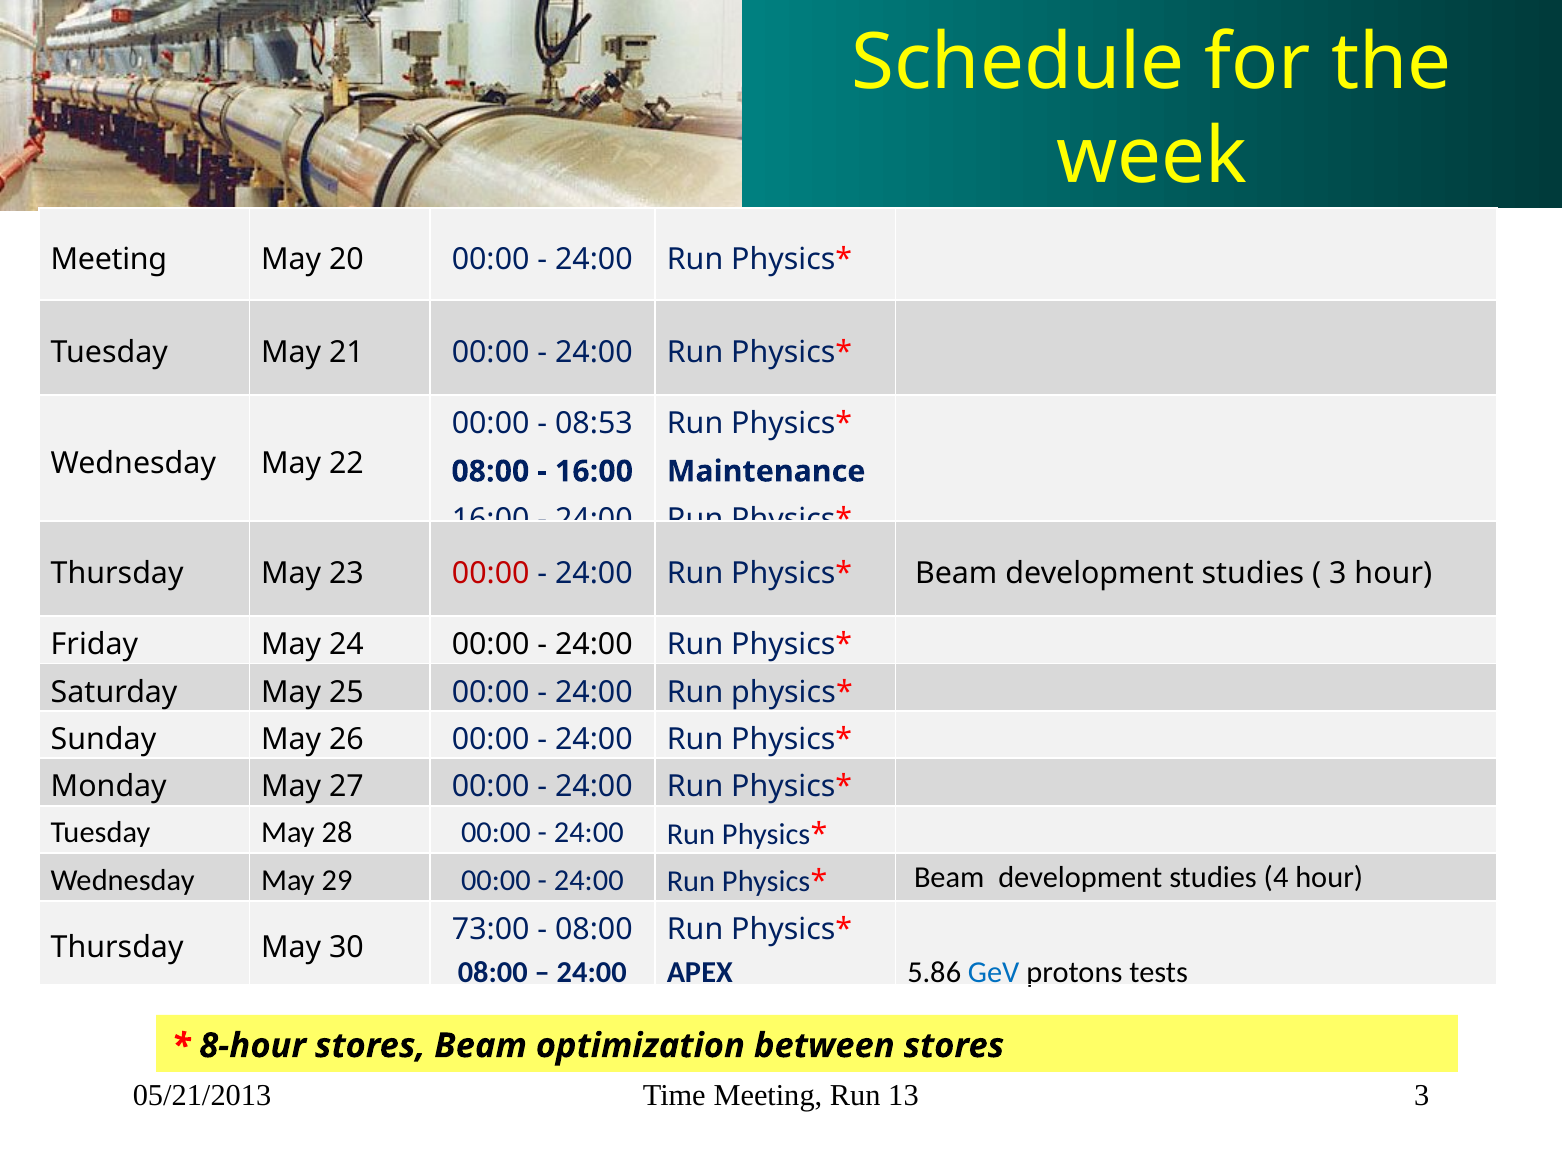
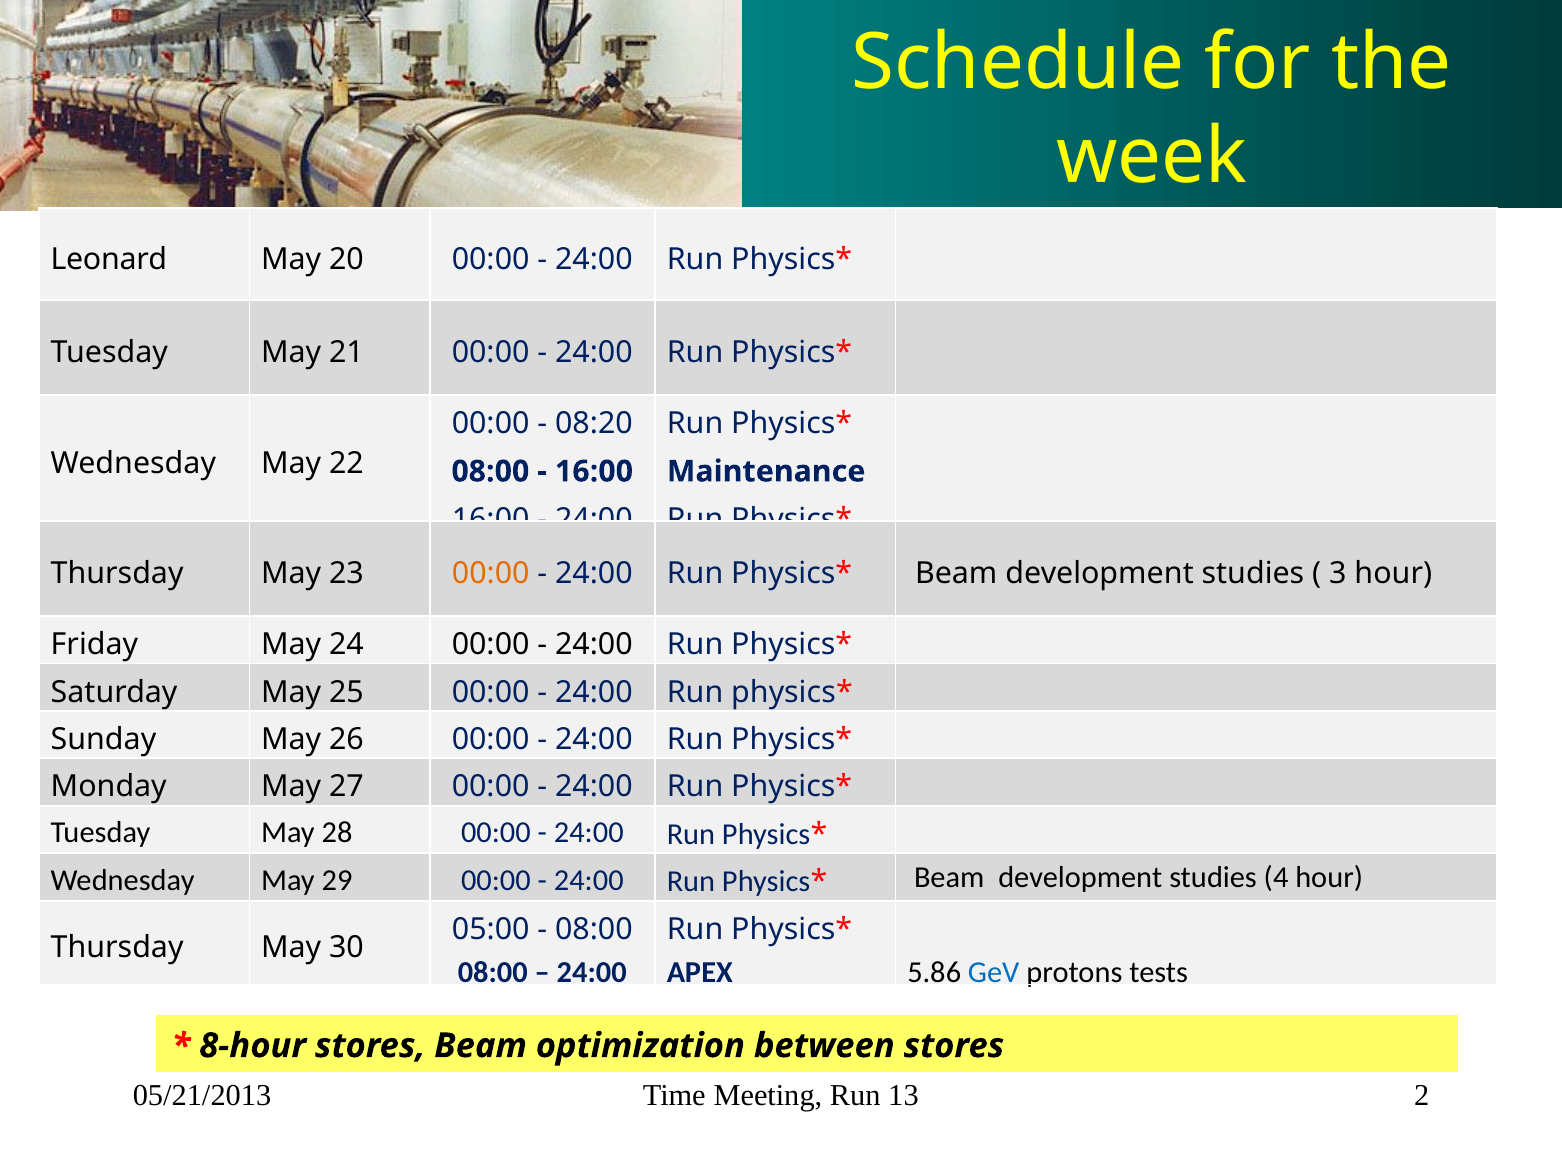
Meeting at (109, 259): Meeting -> Leonard
08:53: 08:53 -> 08:20
00:00 at (491, 574) colour: red -> orange
73:00: 73:00 -> 05:00
13 3: 3 -> 2
